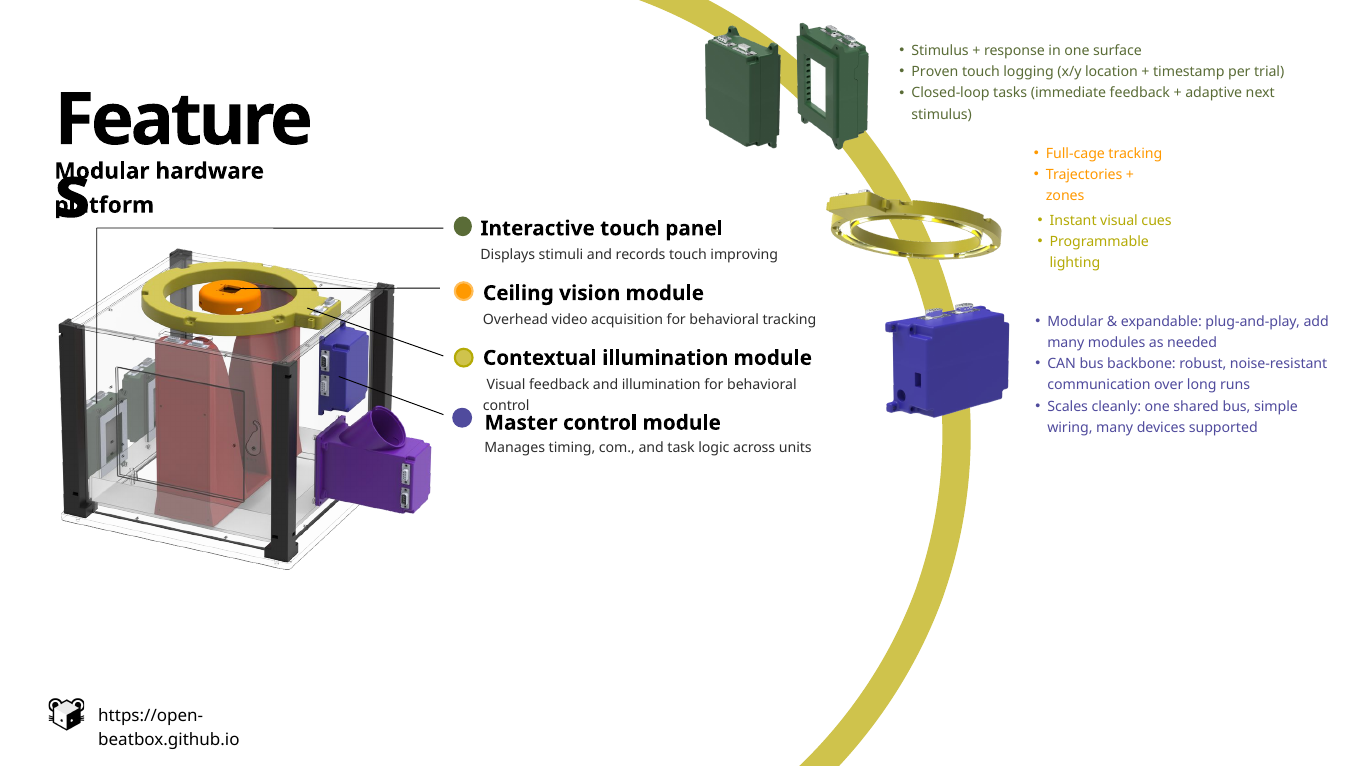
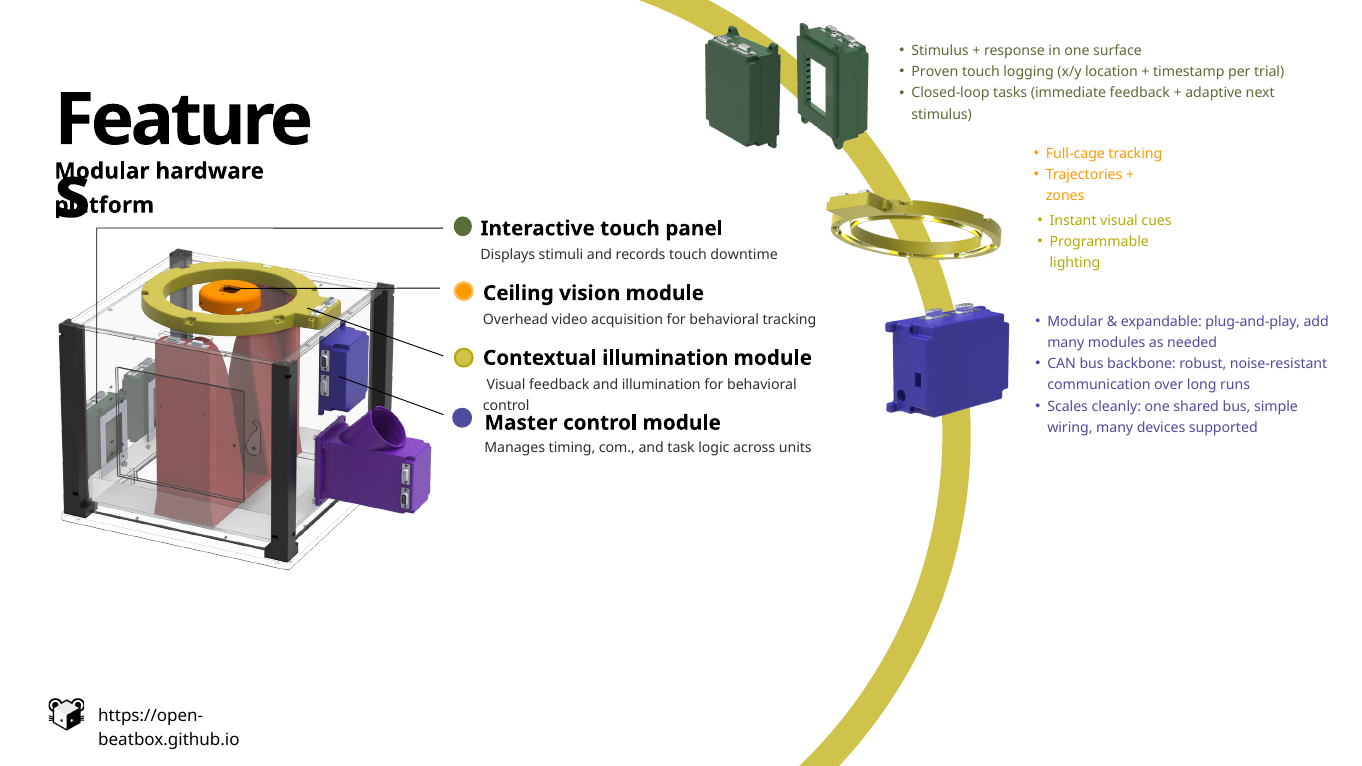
improving: improving -> downtime
